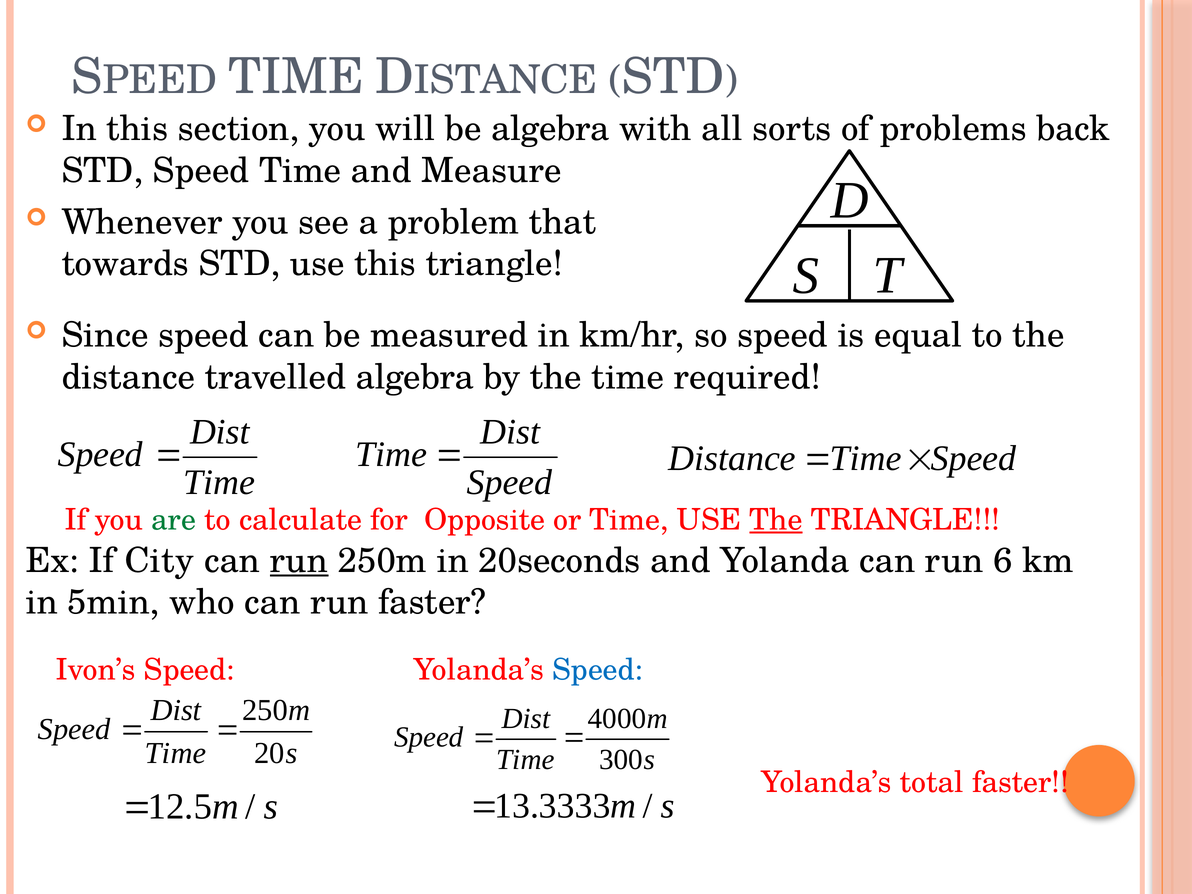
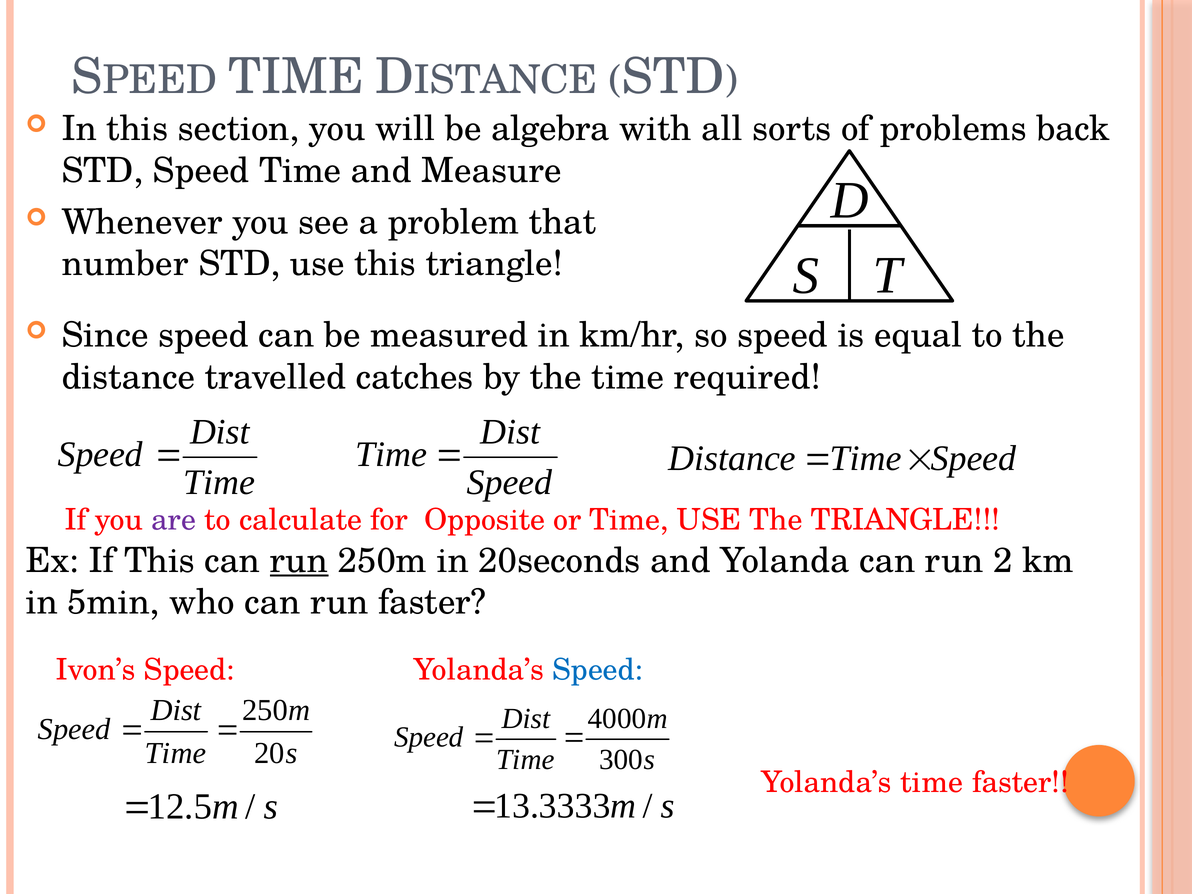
towards: towards -> number
travelled algebra: algebra -> catches
are colour: green -> purple
The at (776, 520) underline: present -> none
If City: City -> This
6: 6 -> 2
Yolanda’s total: total -> time
